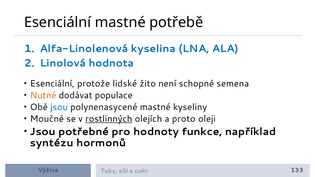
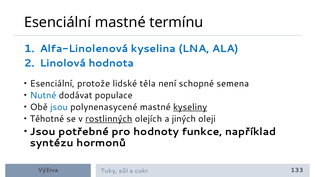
potřebě: potřebě -> termínu
žito: žito -> těla
Nutné colour: orange -> blue
kyseliny underline: none -> present
Moučné: Moučné -> Těhotné
proto: proto -> jiných
